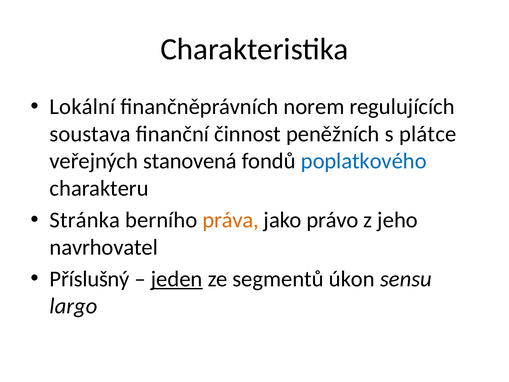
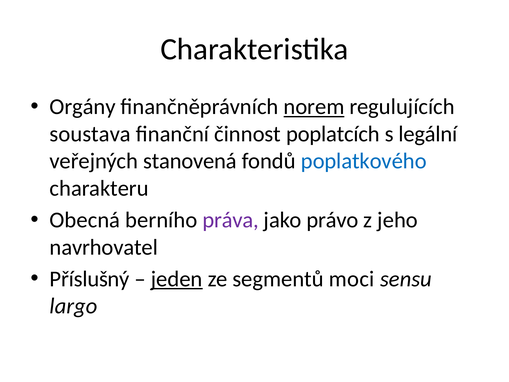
Lokální: Lokální -> Orgány
norem underline: none -> present
peněžních: peněžních -> poplatcích
plátce: plátce -> legální
Stránka: Stránka -> Obecná
práva colour: orange -> purple
úkon: úkon -> moci
